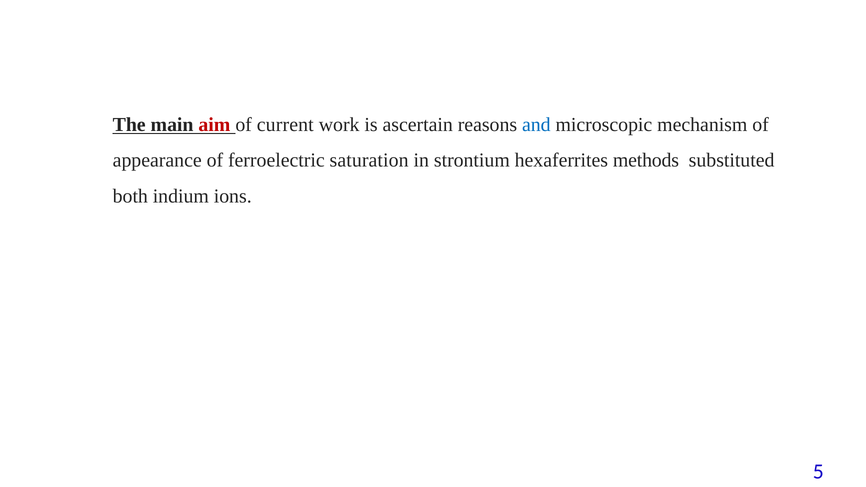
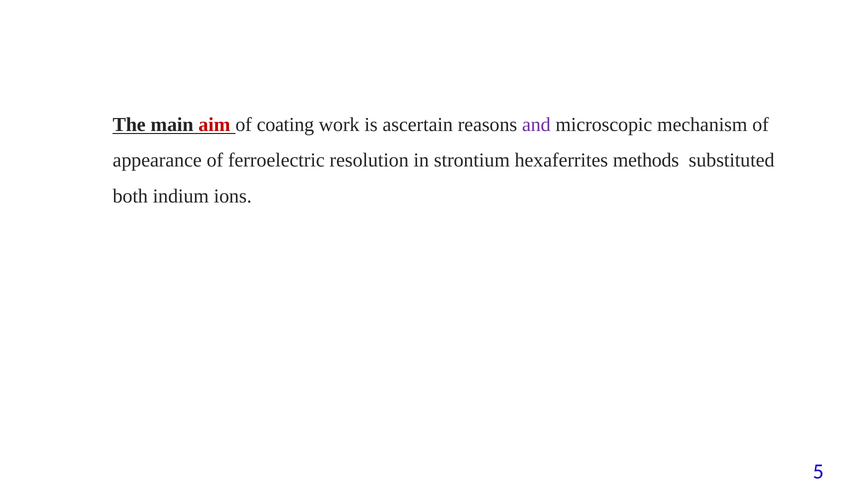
current: current -> coating
and colour: blue -> purple
saturation: saturation -> resolution
